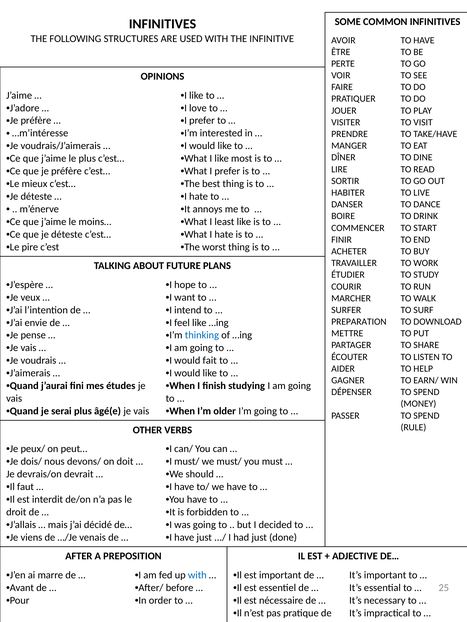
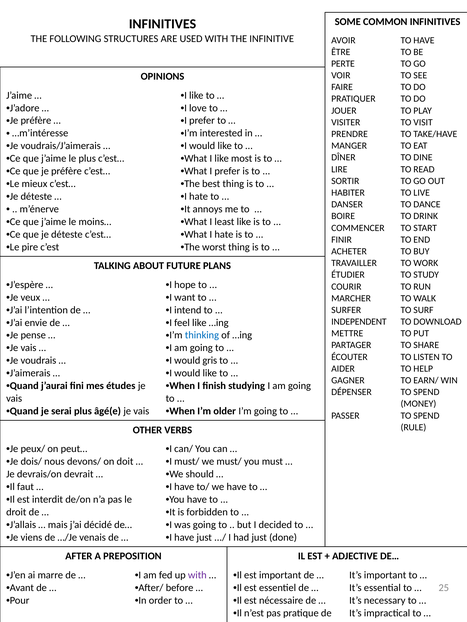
PREPARATION: PREPARATION -> INDEPENDENT
fait: fait -> gris
with at (197, 576) colour: blue -> purple
